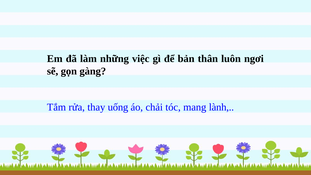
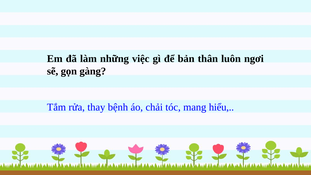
uống: uống -> bệnh
lành: lành -> hiểu
